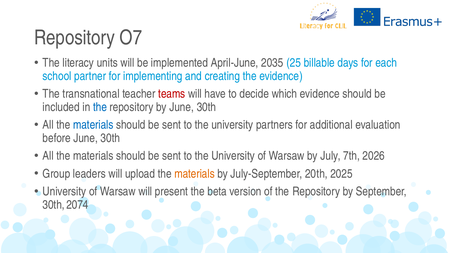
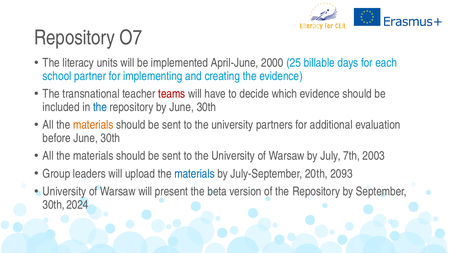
2035: 2035 -> 2000
materials at (93, 125) colour: blue -> orange
2026: 2026 -> 2003
materials at (195, 173) colour: orange -> blue
2025: 2025 -> 2093
2074: 2074 -> 2024
